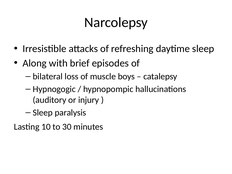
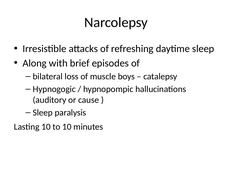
injury: injury -> cause
to 30: 30 -> 10
